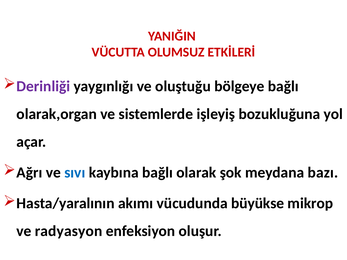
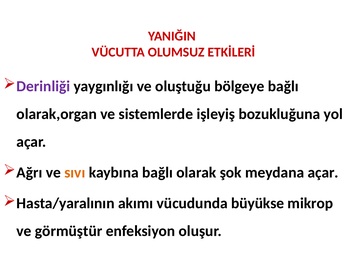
sıvı colour: blue -> orange
meydana bazı: bazı -> açar
radyasyon: radyasyon -> görmüştür
